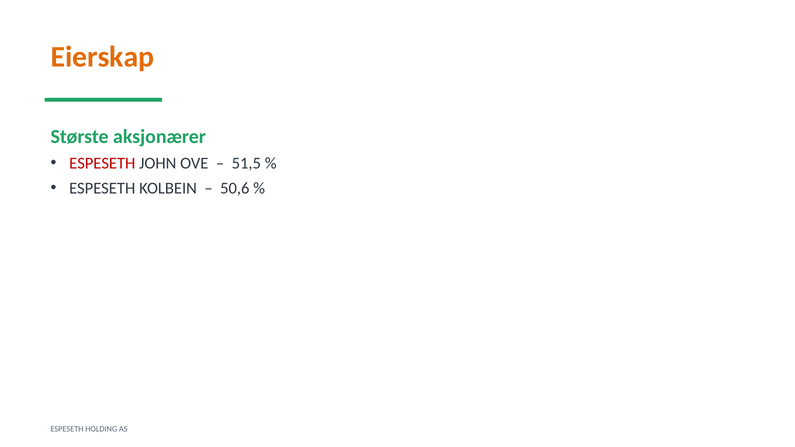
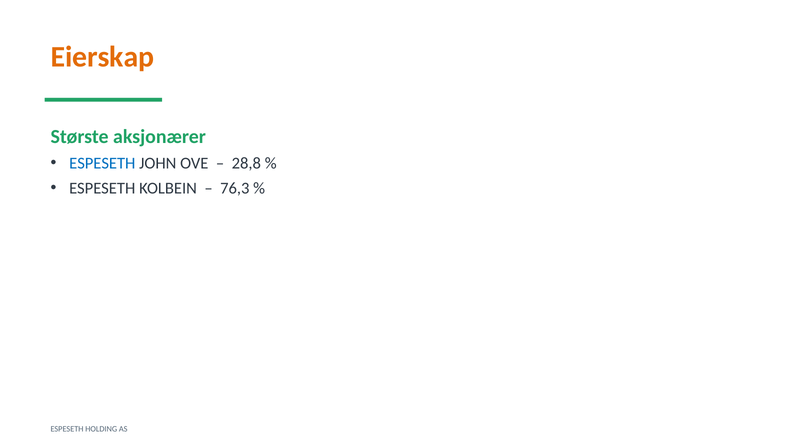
ESPESETH at (102, 163) colour: red -> blue
51,5: 51,5 -> 28,8
50,6: 50,6 -> 76,3
